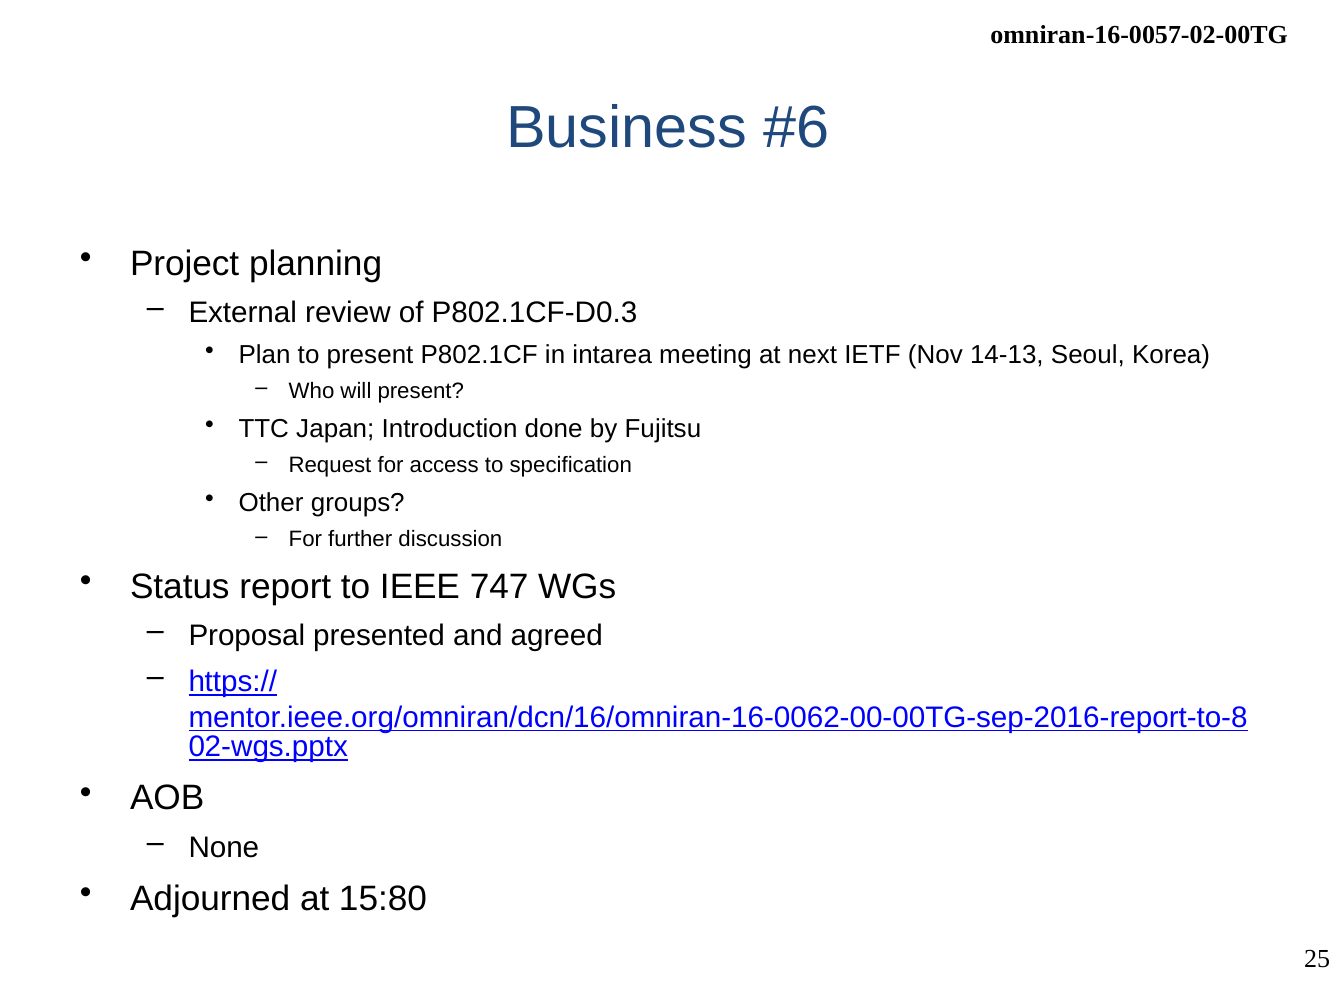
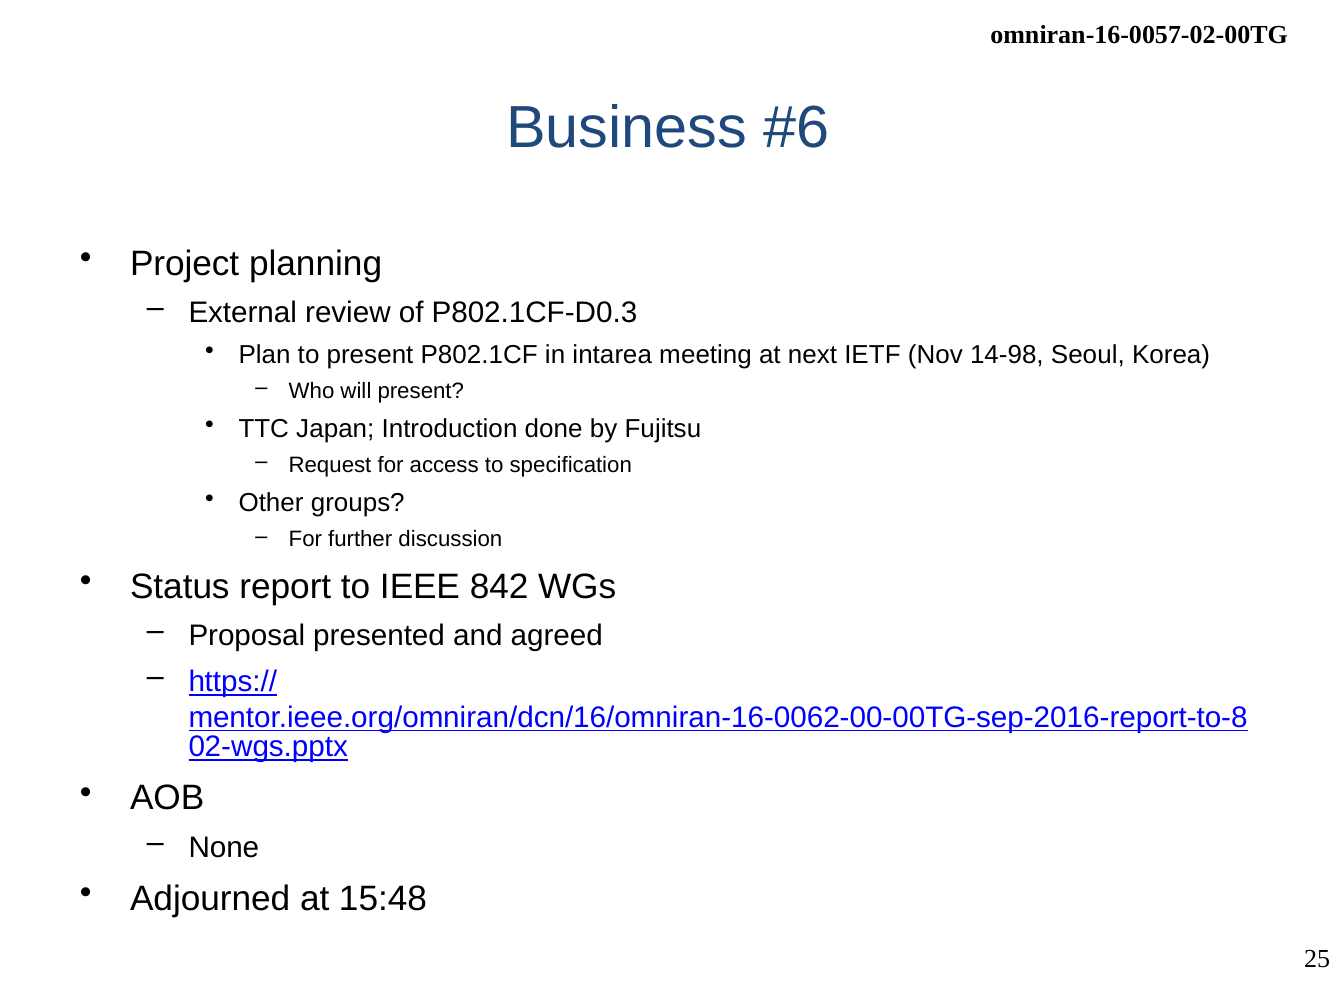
14-13: 14-13 -> 14-98
747: 747 -> 842
15:80: 15:80 -> 15:48
